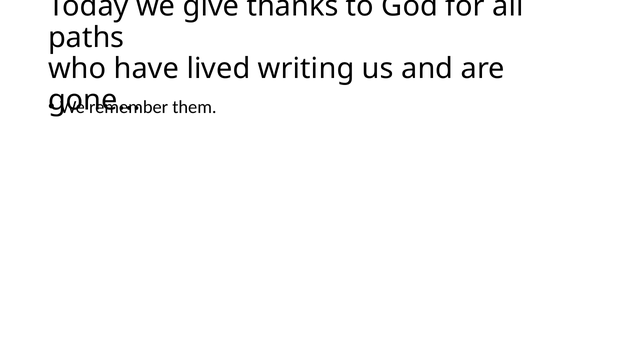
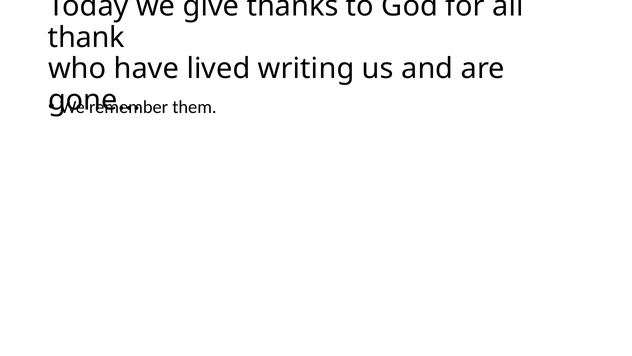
paths: paths -> thank
